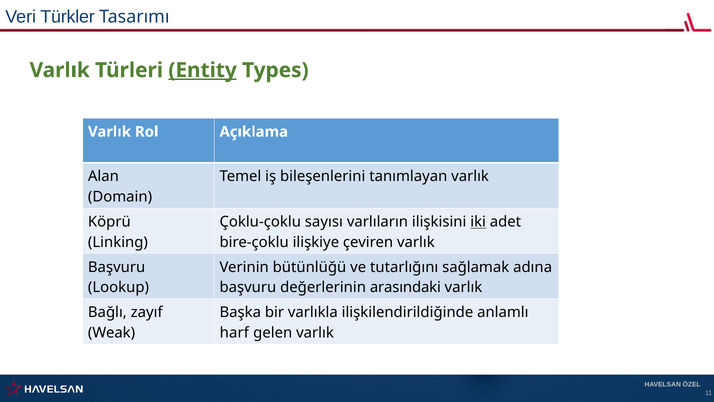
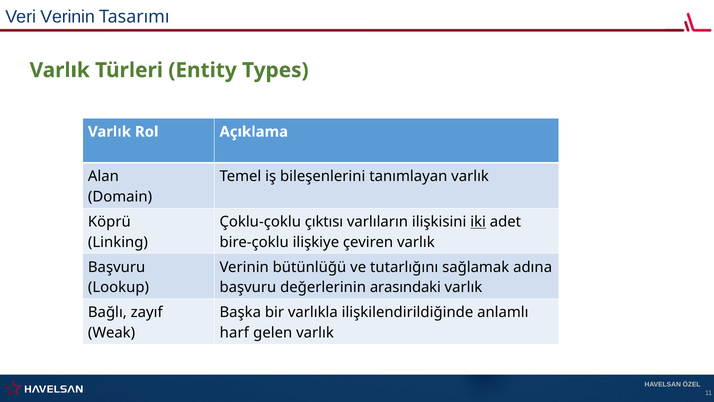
Veri Türkler: Türkler -> Verinin
Entity underline: present -> none
sayısı: sayısı -> çıktısı
